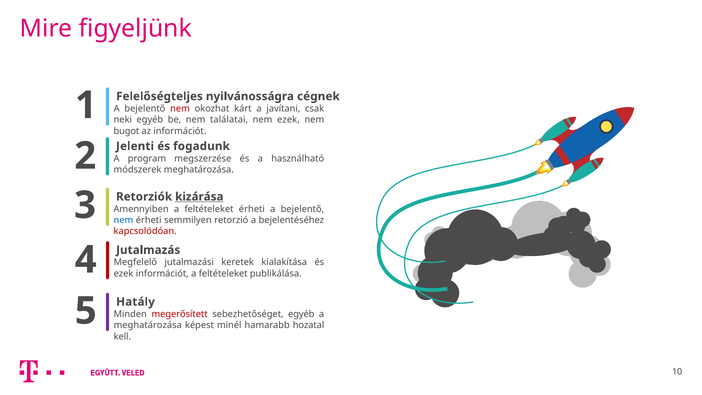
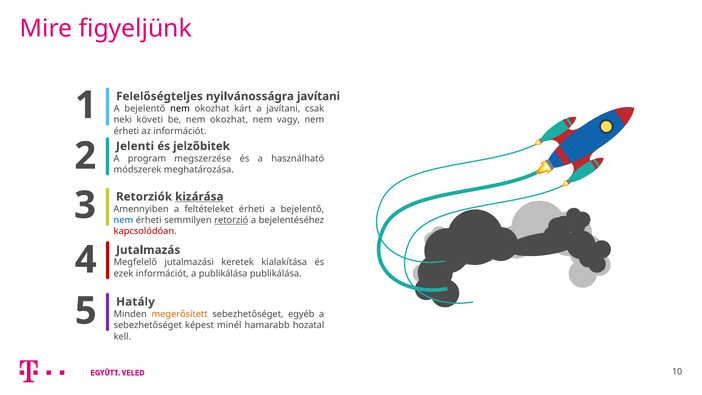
nyilvánosságra cégnek: cégnek -> javítani
nem at (180, 109) colour: red -> black
neki egyéb: egyéb -> követi
be nem találatai: találatai -> okozhat
nem ezek: ezek -> vagy
bugot at (126, 131): bugot -> érheti
fogadunk: fogadunk -> jelzőbitek
retorzió underline: none -> present
feltételeket at (223, 273): feltételeket -> publikálása
megerősített colour: red -> orange
meghatározása at (148, 325): meghatározása -> sebezhetőséget
